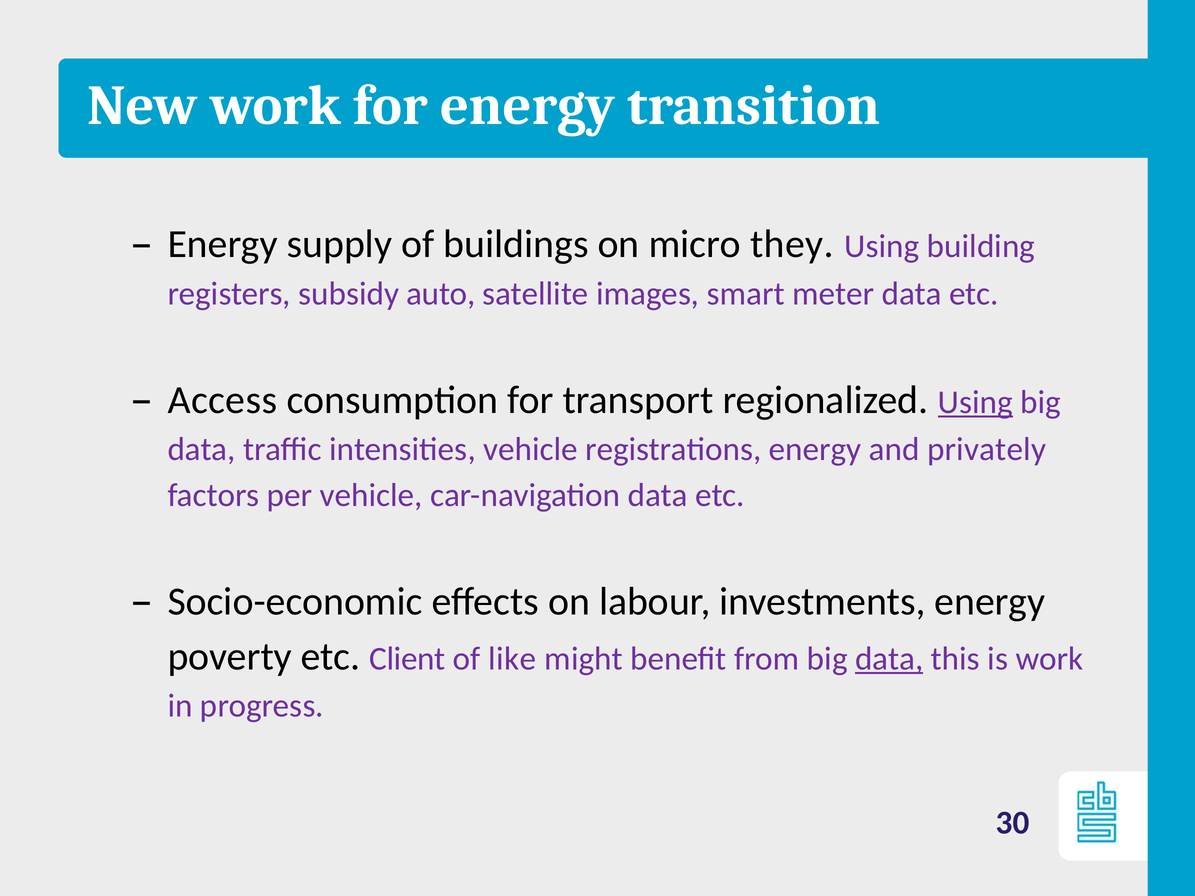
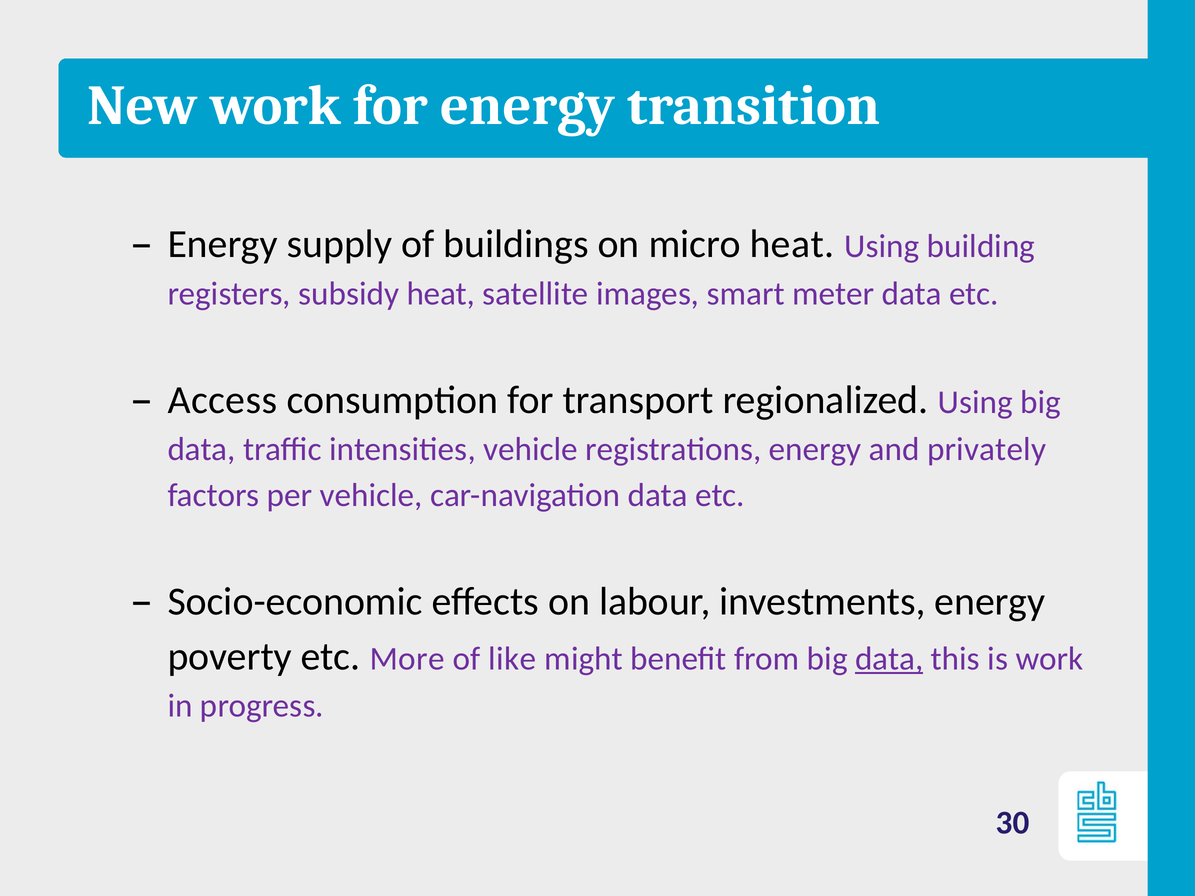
micro they: they -> heat
subsidy auto: auto -> heat
Using at (975, 402) underline: present -> none
Client: Client -> More
